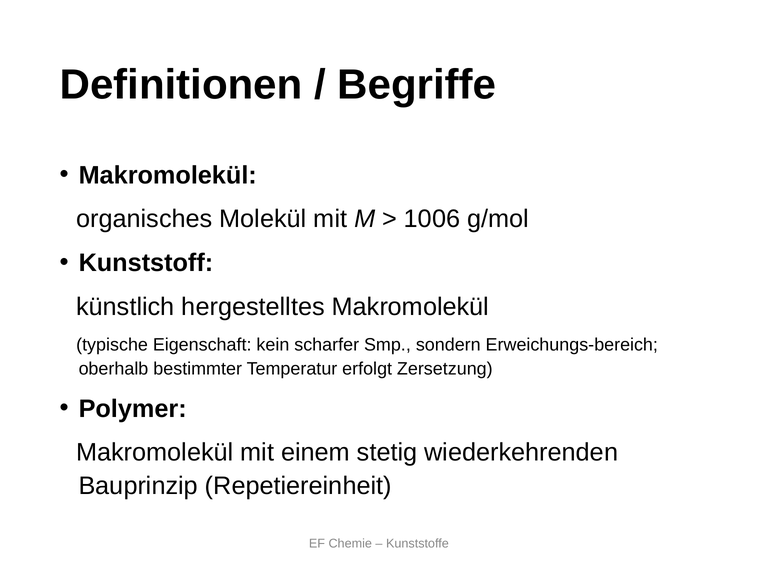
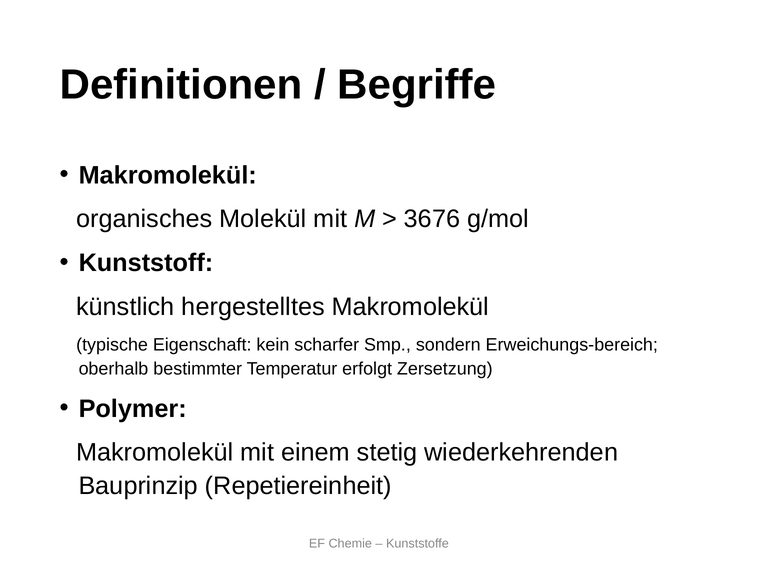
1006: 1006 -> 3676
